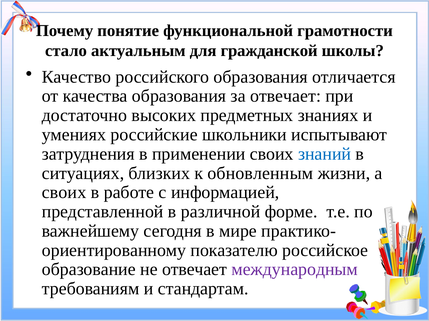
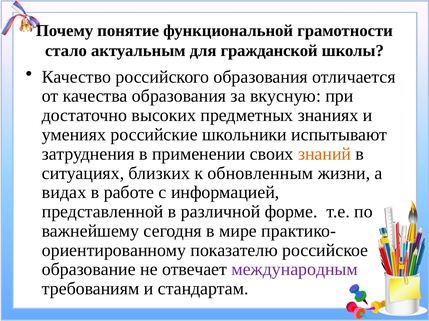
за отвечает: отвечает -> вкусную
знаний colour: blue -> orange
своих at (64, 193): своих -> видах
